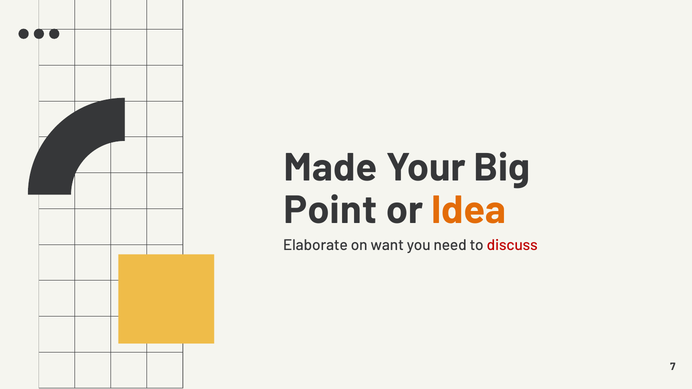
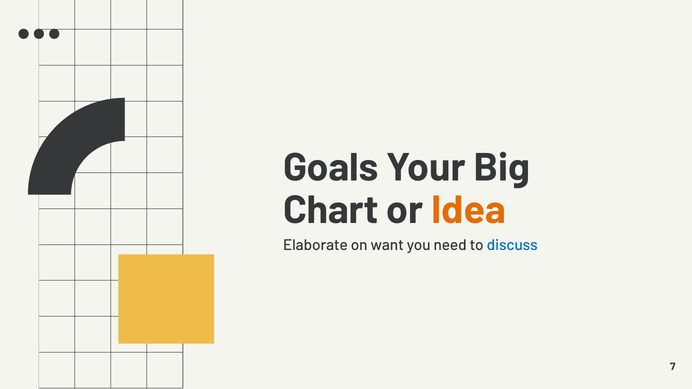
Made: Made -> Goals
Point: Point -> Chart
discuss colour: red -> blue
